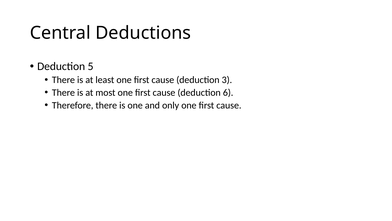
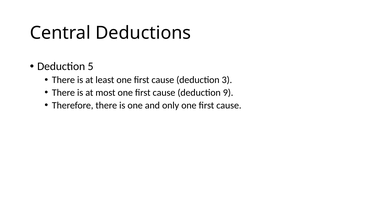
6: 6 -> 9
